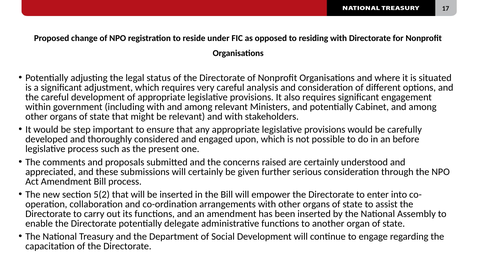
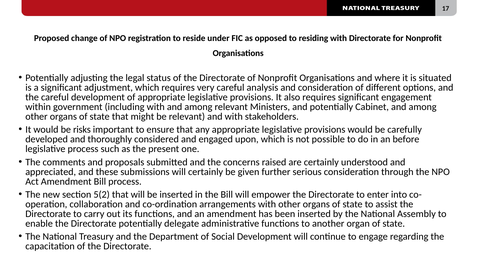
step: step -> risks
